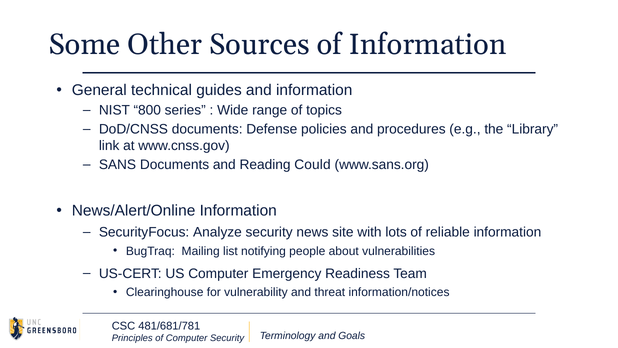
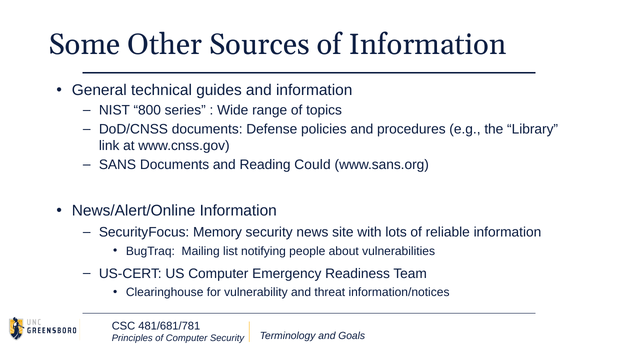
Analyze: Analyze -> Memory
